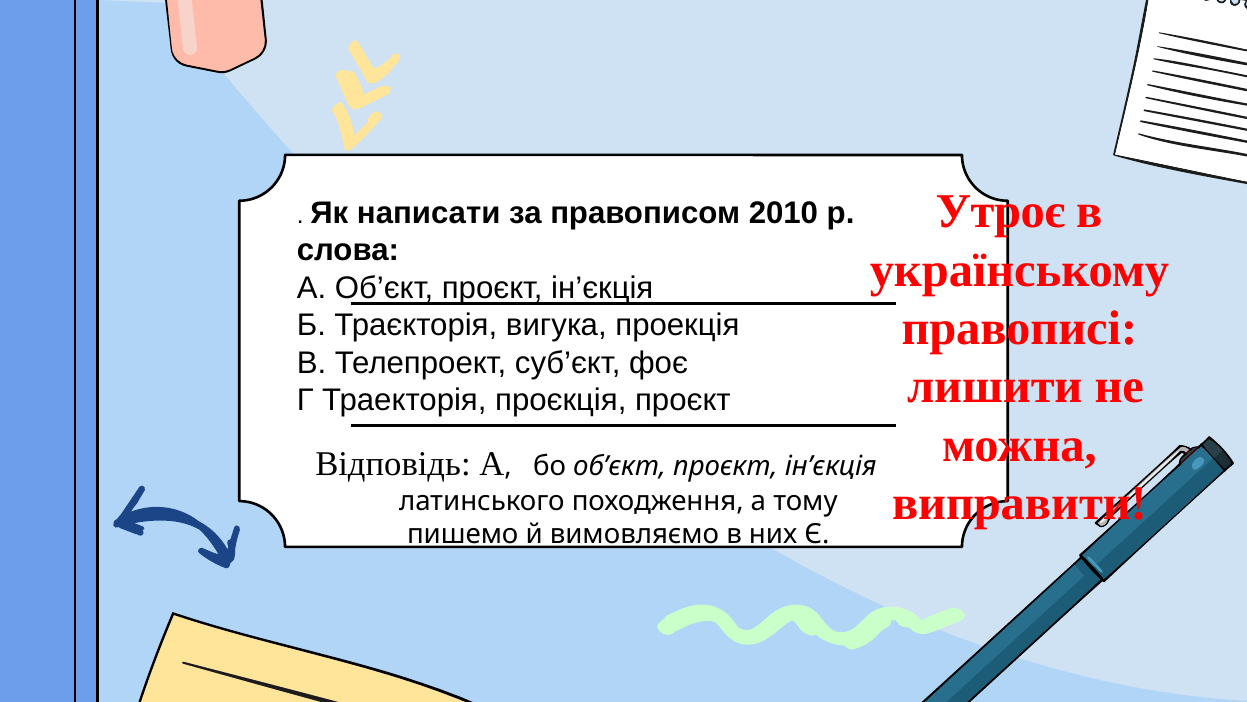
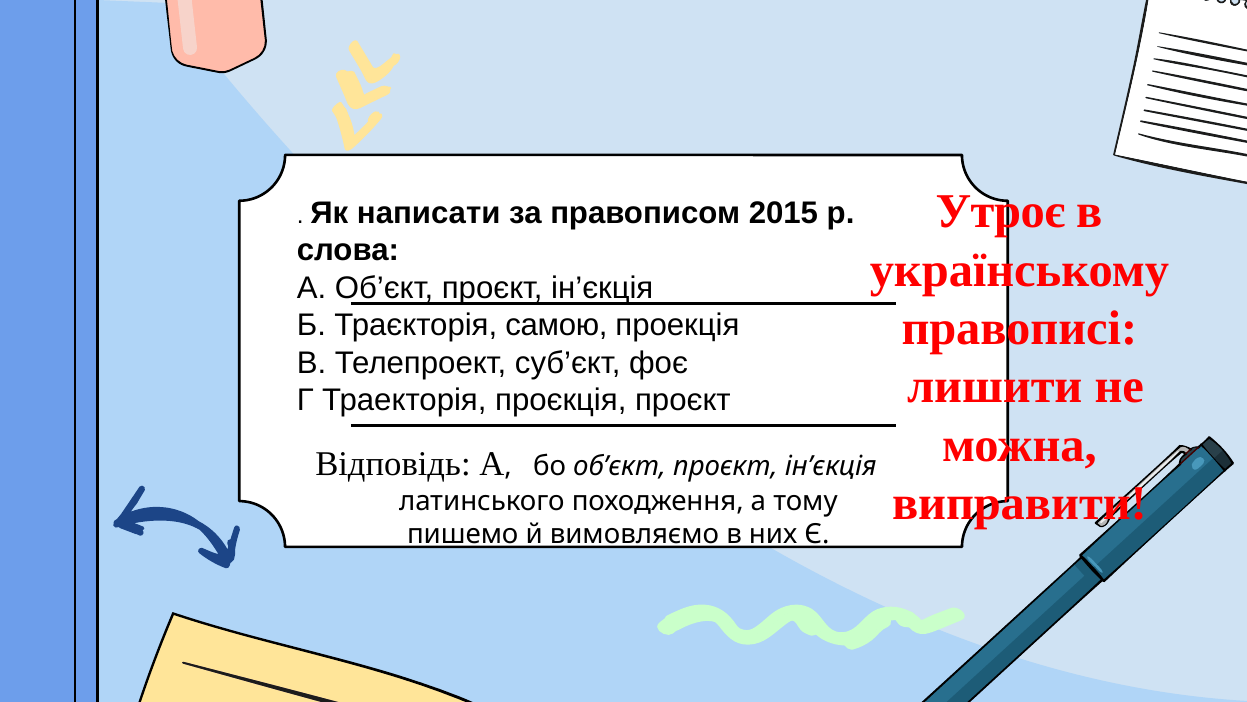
2010: 2010 -> 2015
вигука: вигука -> самою
